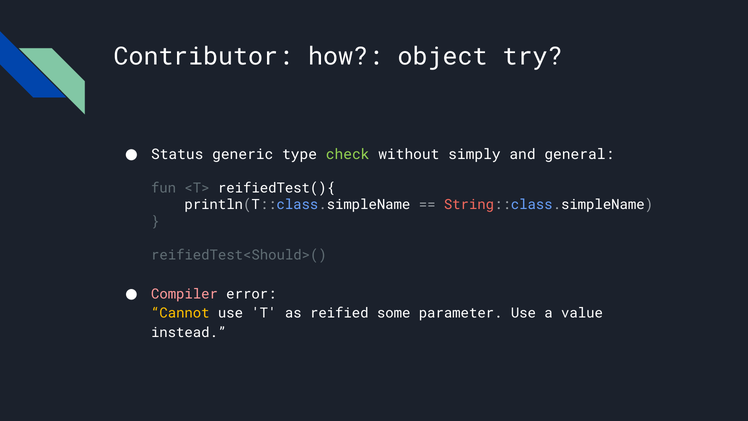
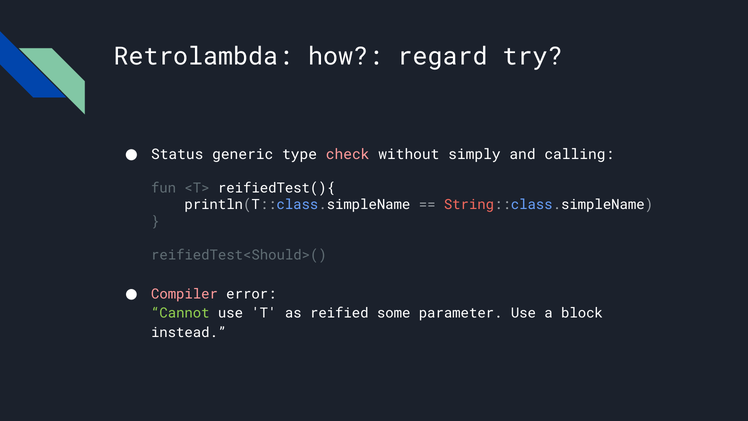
Contributor: Contributor -> Retrolambda
object: object -> regard
check colour: light green -> pink
general: general -> calling
Cannot colour: yellow -> light green
value: value -> block
